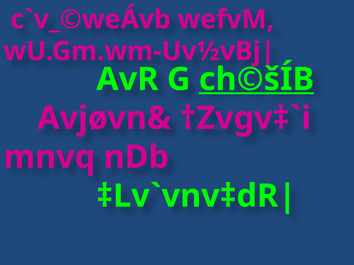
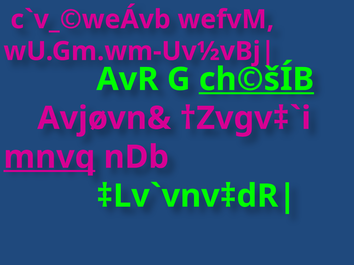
mnvq underline: none -> present
